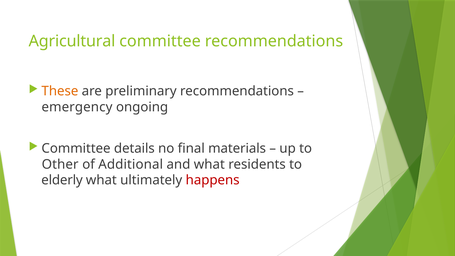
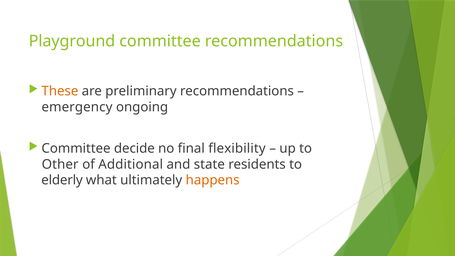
Agricultural: Agricultural -> Playground
details: details -> decide
materials: materials -> flexibility
and what: what -> state
happens colour: red -> orange
